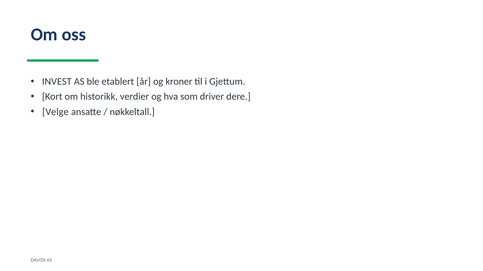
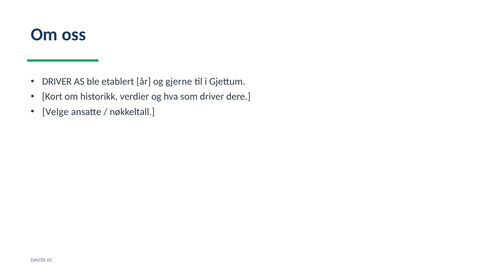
INVEST at (57, 82): INVEST -> DRIVER
kroner: kroner -> gjerne
